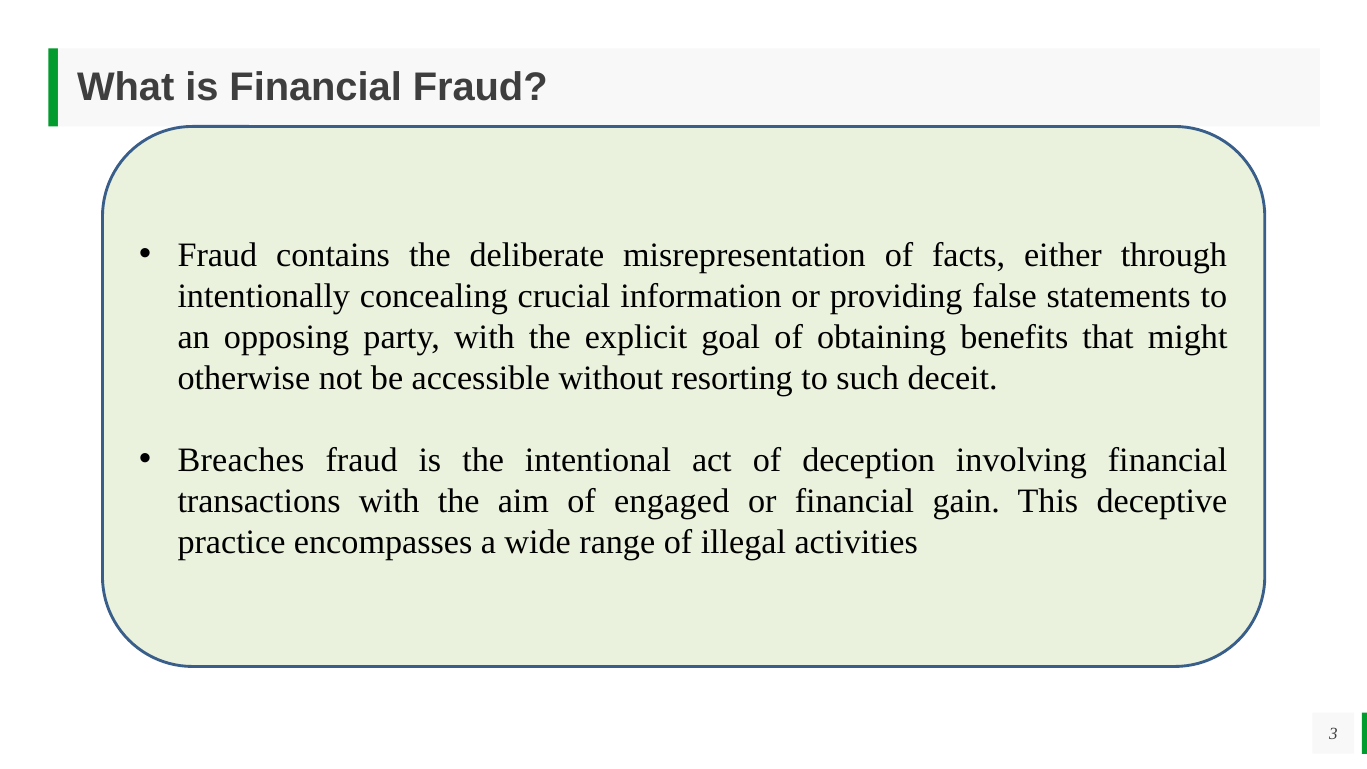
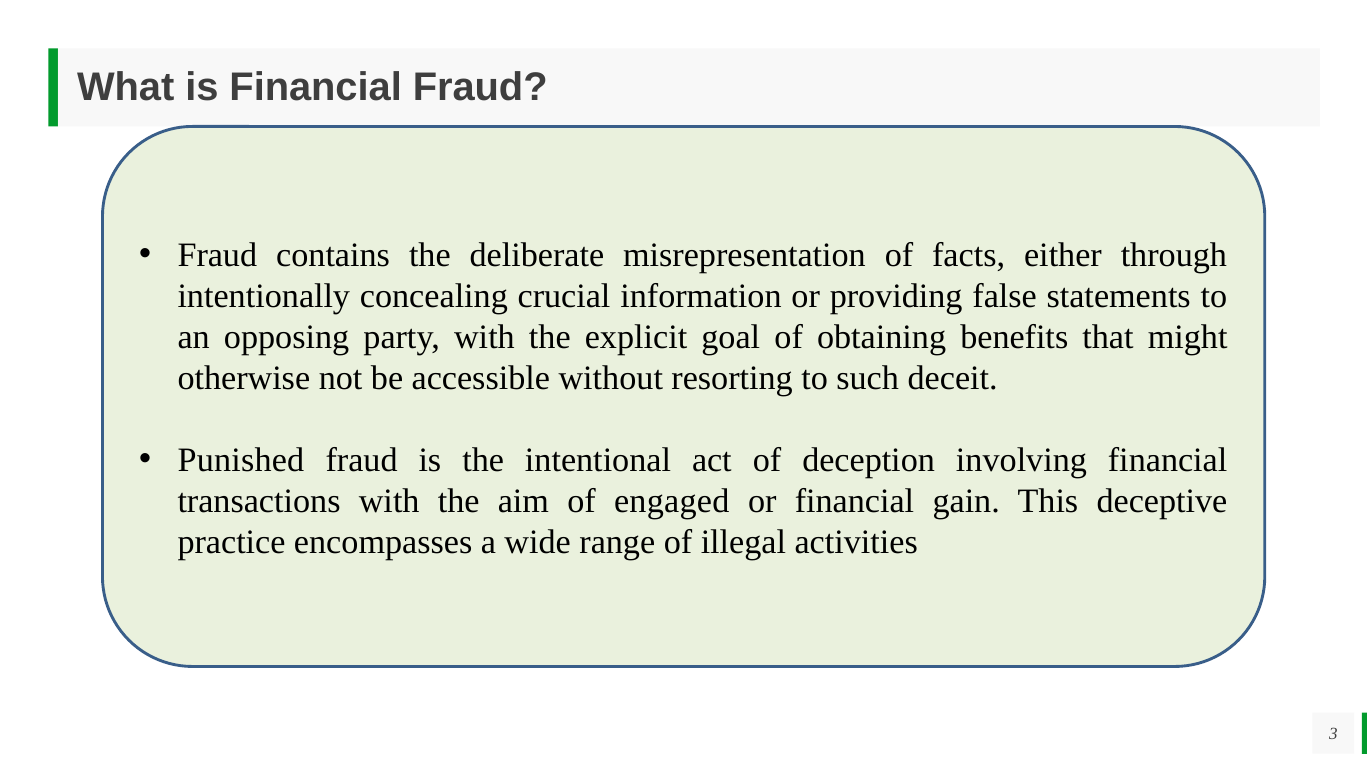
Breaches: Breaches -> Punished
